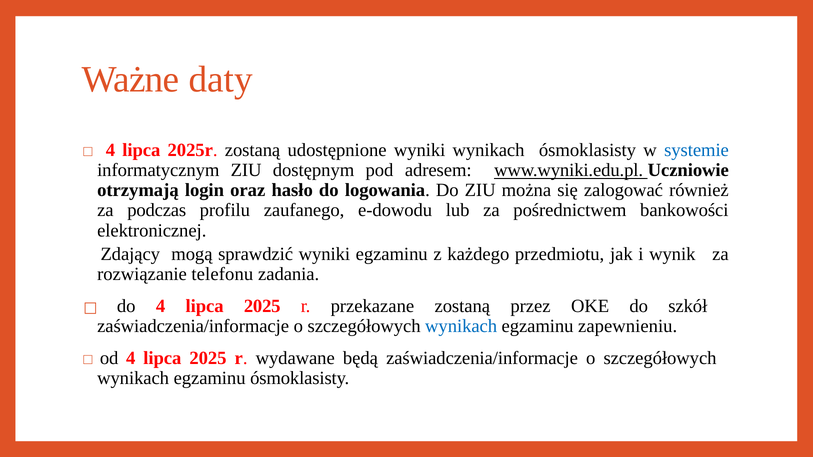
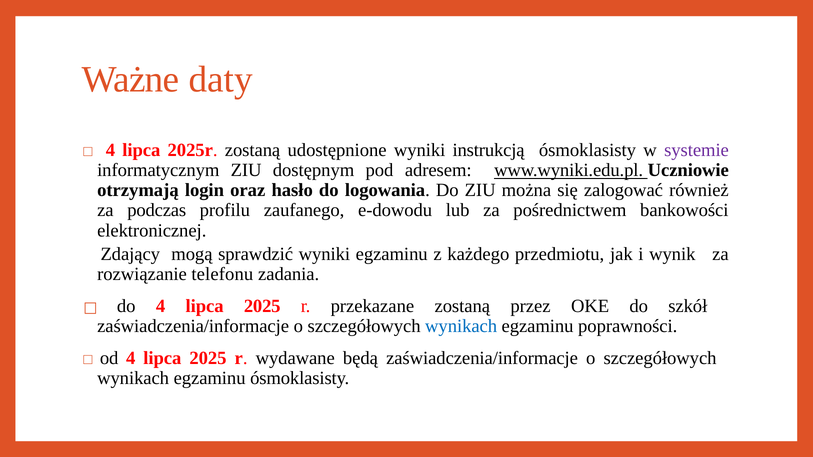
wyniki wynikach: wynikach -> instrukcją
systemie colour: blue -> purple
zapewnieniu: zapewnieniu -> poprawności
